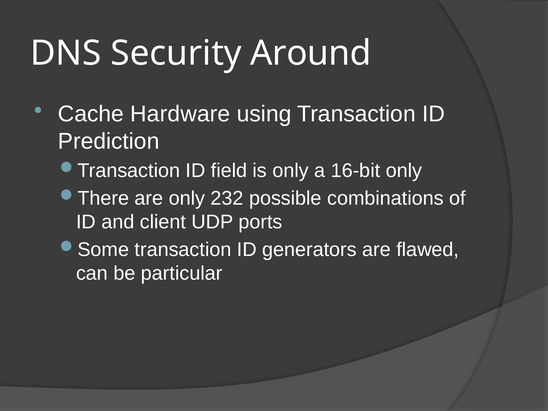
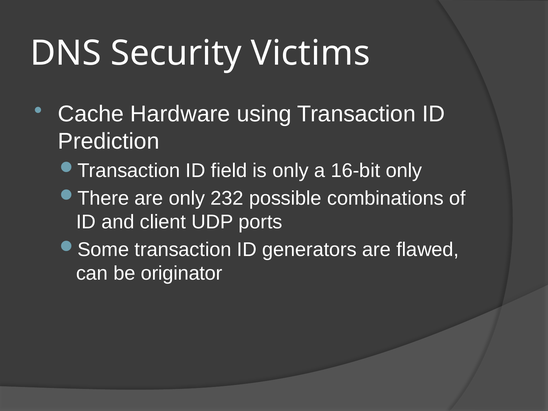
Around: Around -> Victims
particular: particular -> originator
